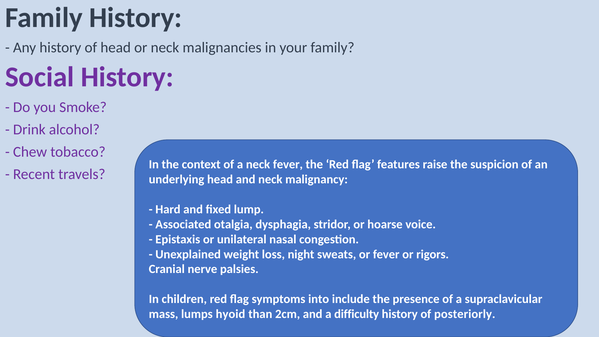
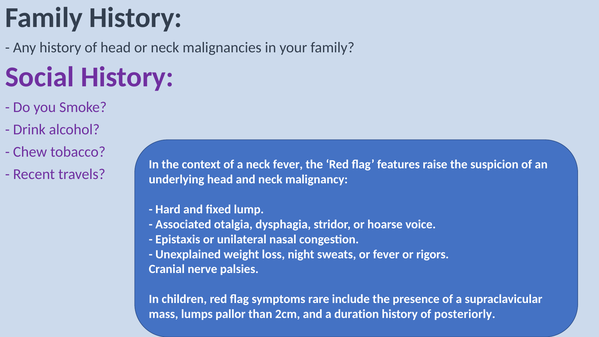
into: into -> rare
hyoid: hyoid -> pallor
difficulty: difficulty -> duration
